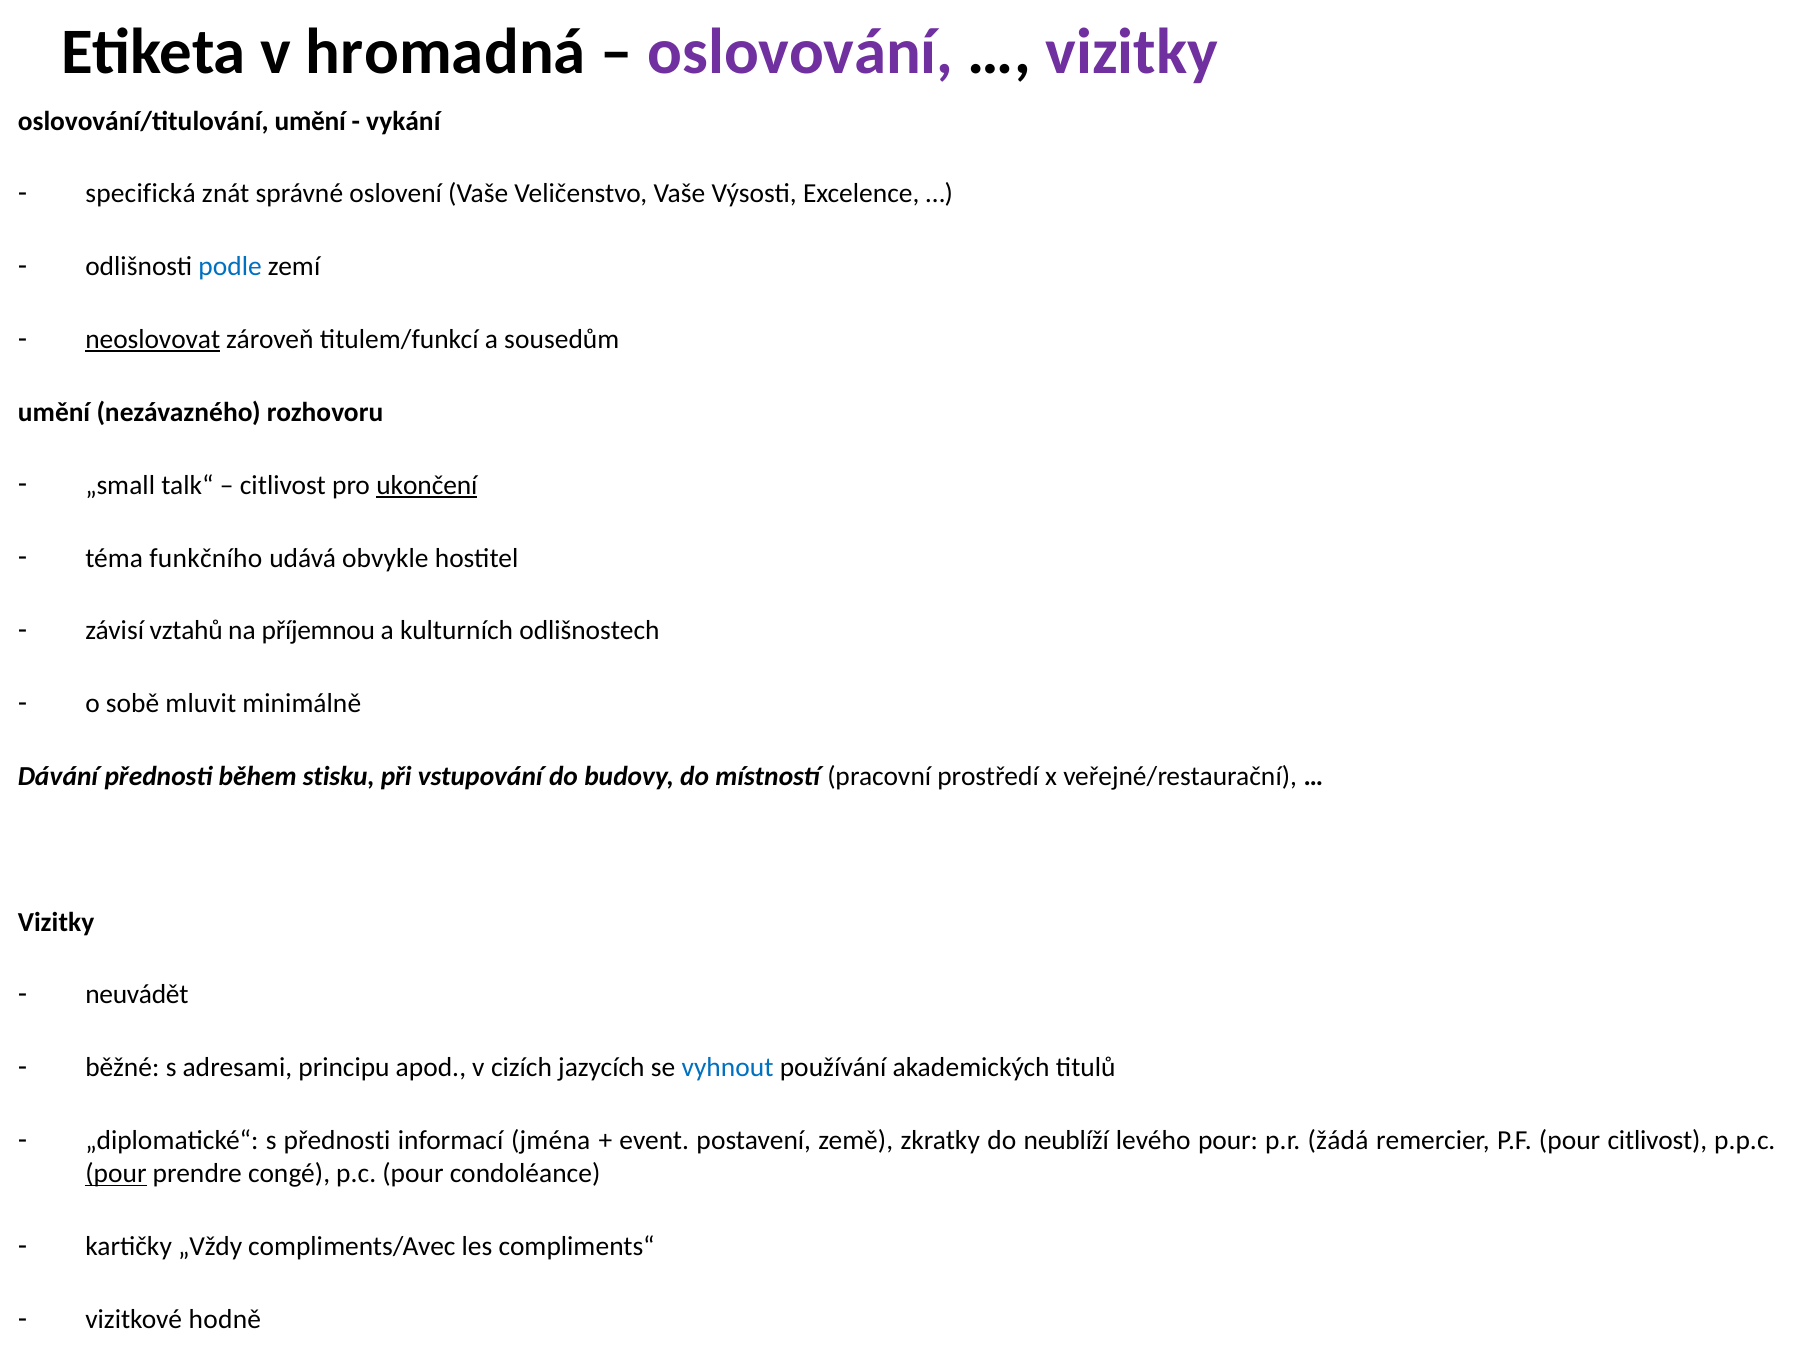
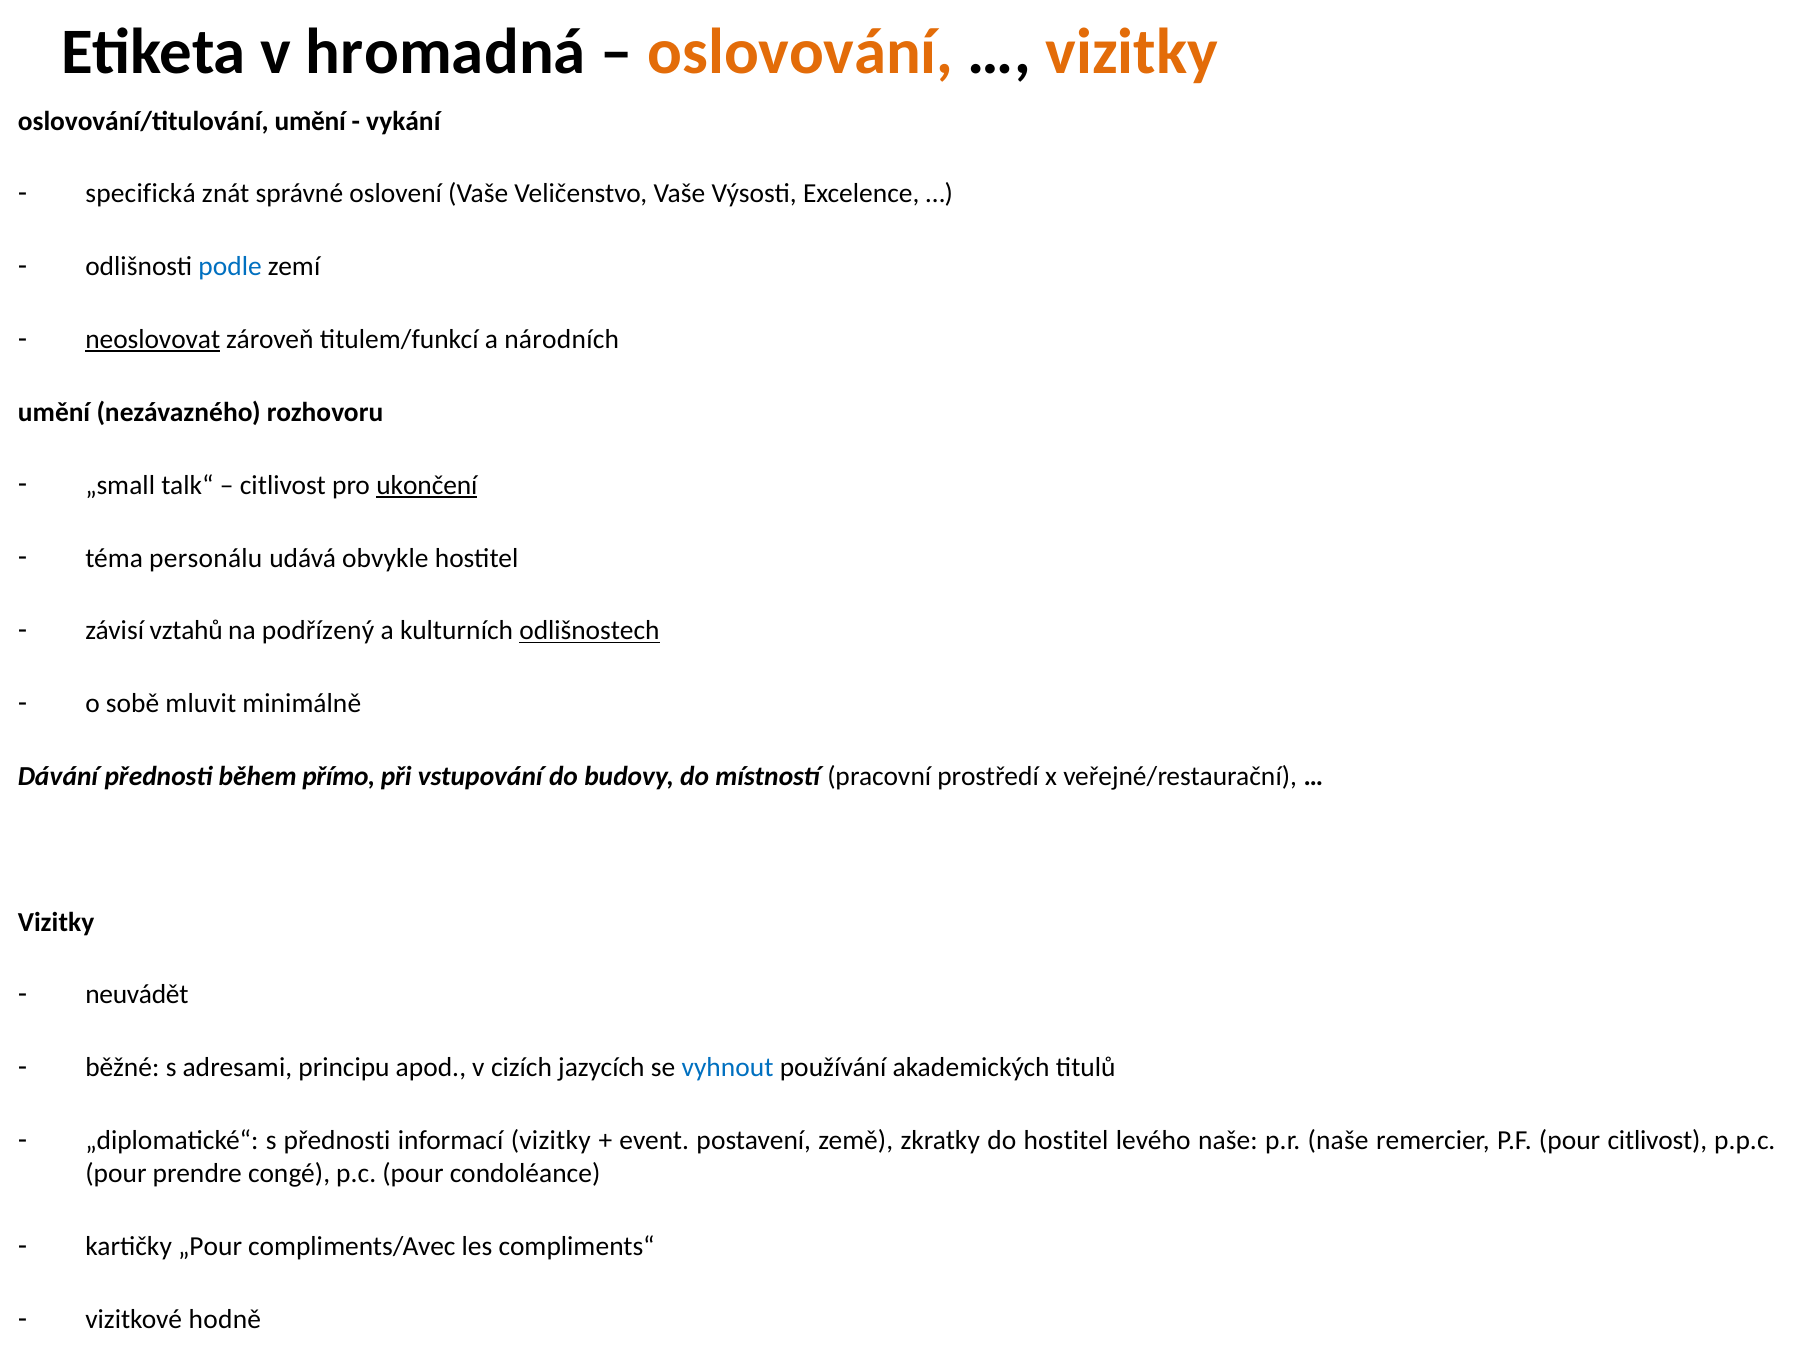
oslovování colour: purple -> orange
vizitky at (1132, 52) colour: purple -> orange
sousedům: sousedům -> národních
funkčního: funkčního -> personálu
příjemnou: příjemnou -> podřízený
odlišnostech underline: none -> present
stisku: stisku -> přímo
informací jména: jména -> vizitky
do neublíží: neublíží -> hostitel
levého pour: pour -> naše
p.r žádá: žádá -> naše
pour at (116, 1174) underline: present -> none
„Vždy: „Vždy -> „Pour
